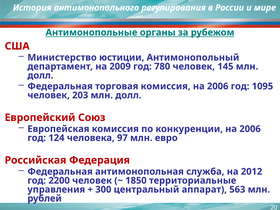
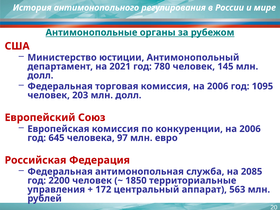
2009: 2009 -> 2021
124: 124 -> 645
2012: 2012 -> 2085
300: 300 -> 172
